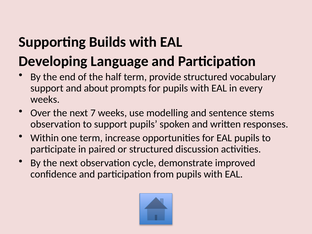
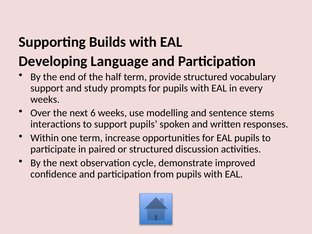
about: about -> study
7: 7 -> 6
observation at (56, 124): observation -> interactions
